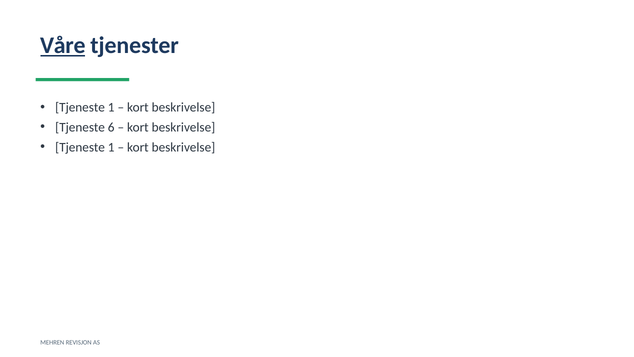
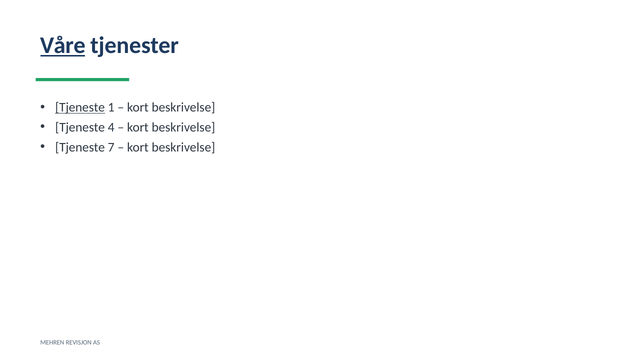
Tjeneste at (80, 107) underline: none -> present
6: 6 -> 4
1 at (111, 147): 1 -> 7
